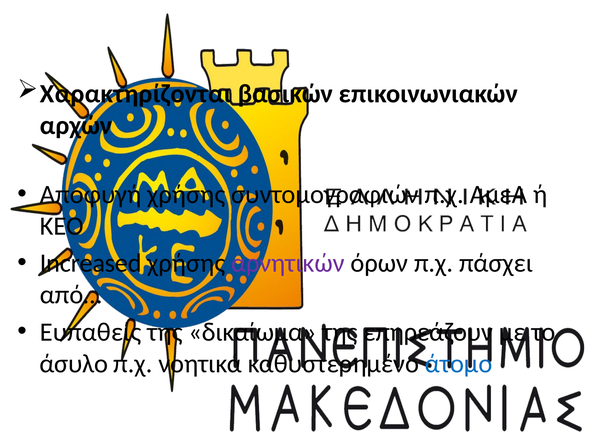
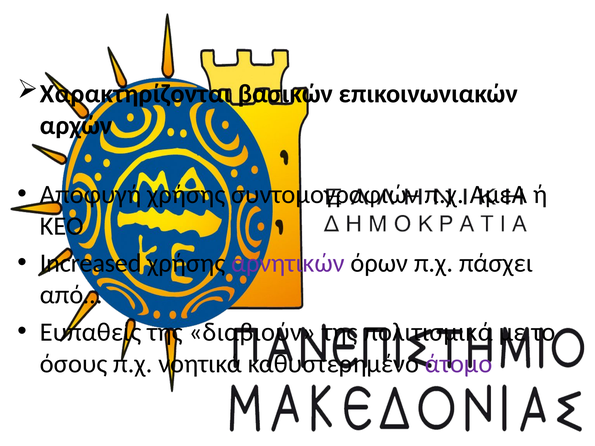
δικαίωμα: δικαίωμα -> διαβιούν
επηρεάζουν: επηρεάζουν -> πολιτισμικά
άσυλο: άσυλο -> όσους
άτομο colour: blue -> purple
